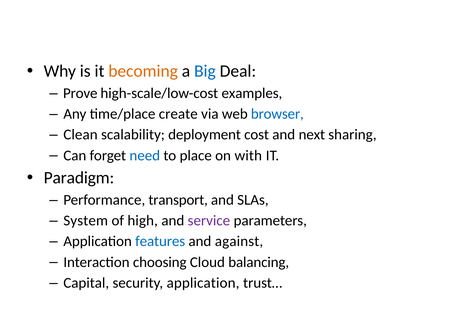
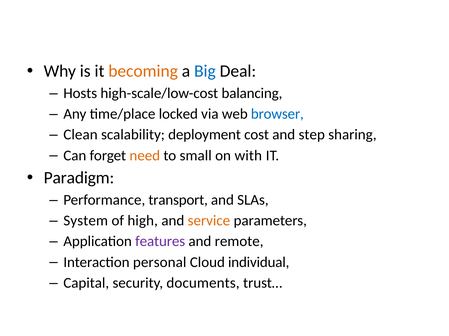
Prove: Prove -> Hosts
examples: examples -> balancing
create: create -> locked
next: next -> step
need colour: blue -> orange
place: place -> small
service colour: purple -> orange
features colour: blue -> purple
against: against -> remote
choosing: choosing -> personal
balancing: balancing -> individual
security application: application -> documents
